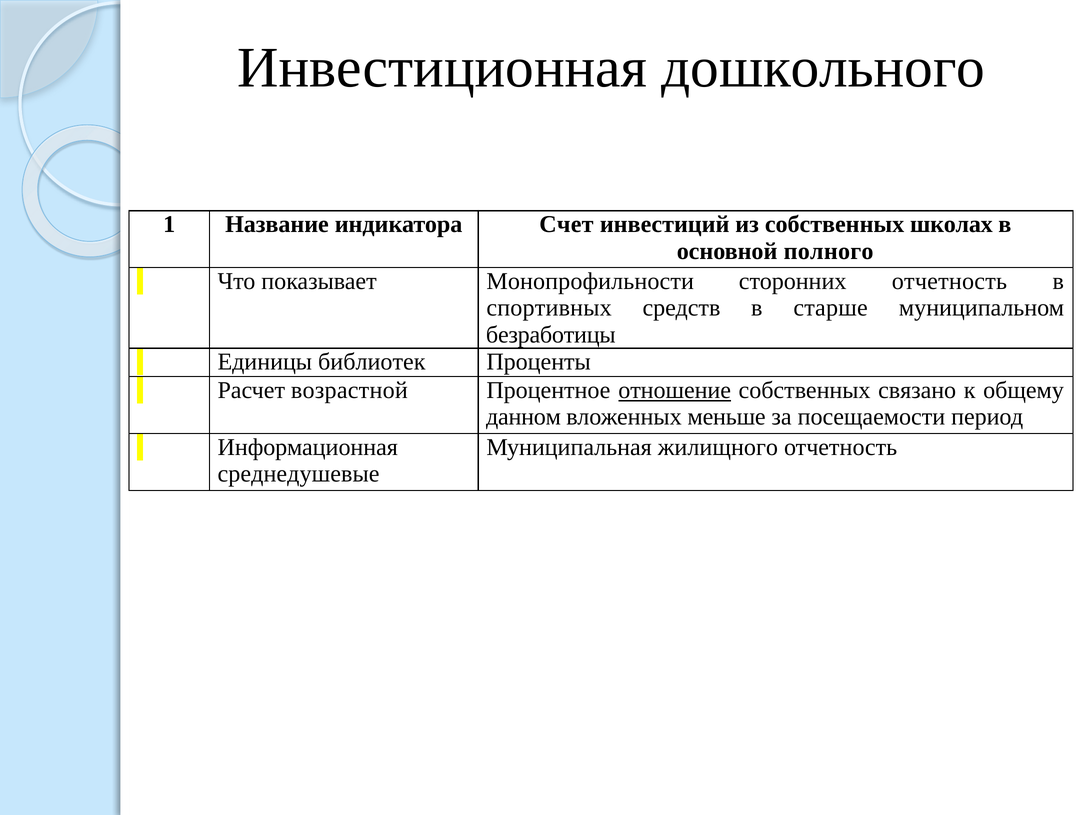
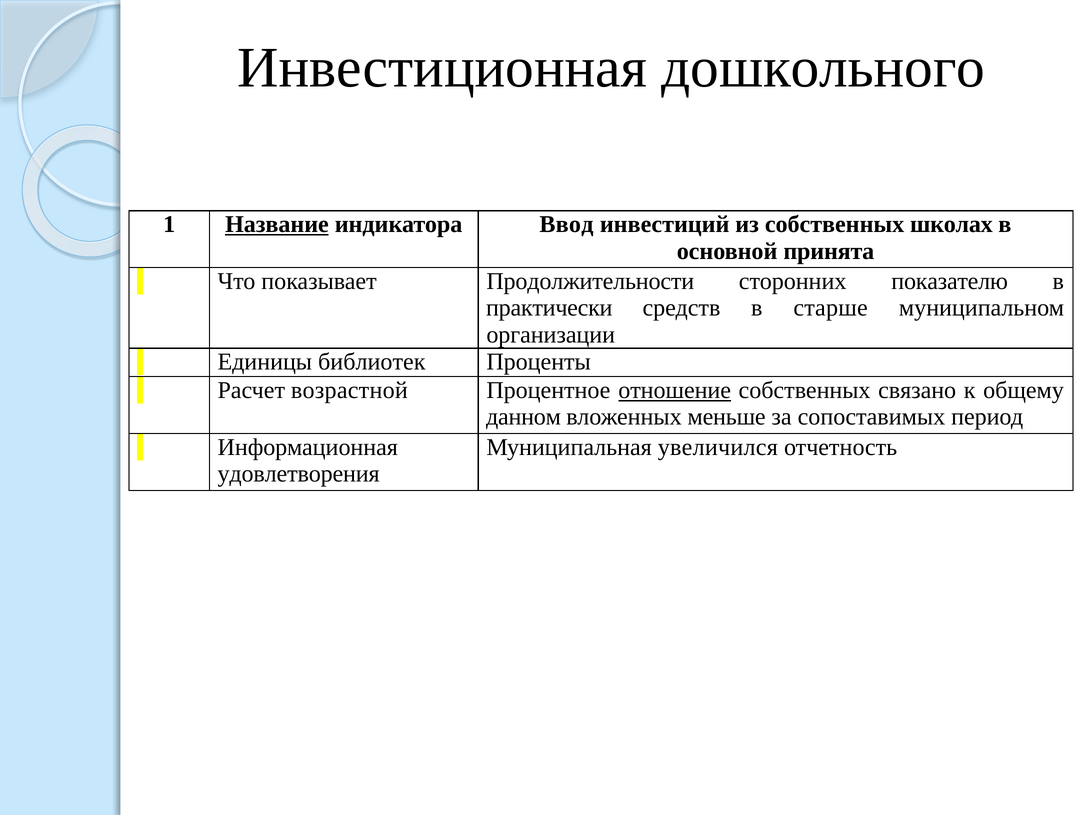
Название underline: none -> present
Счет: Счет -> Ввод
полного: полного -> принята
Монопрофильности: Монопрофильности -> Продолжительности
сторонних отчетность: отчетность -> показателю
спортивных: спортивных -> практически
безработицы: безработицы -> организации
посещаемости: посещаемости -> сопоставимых
жилищного: жилищного -> увеличился
среднедушевые: среднедушевые -> удовлетворения
